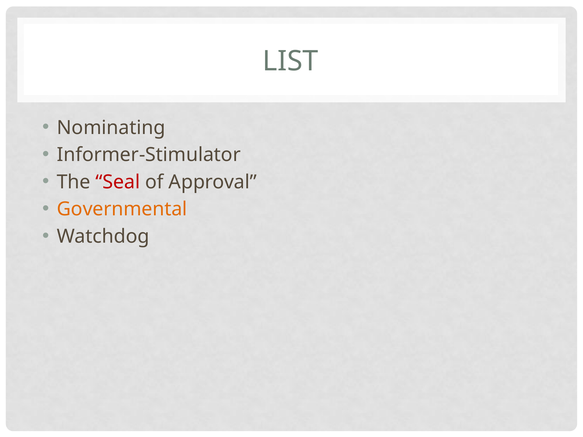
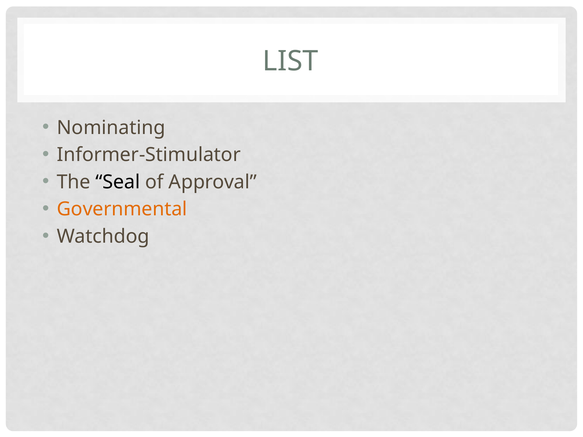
Seal colour: red -> black
